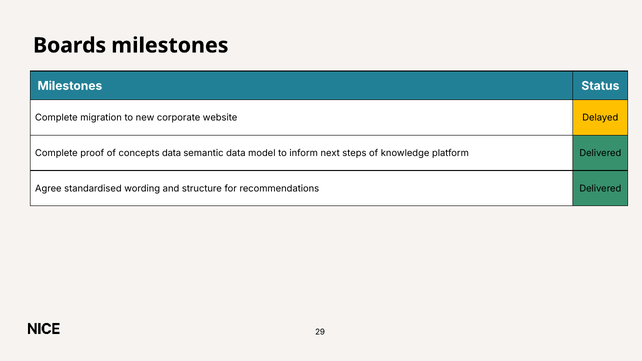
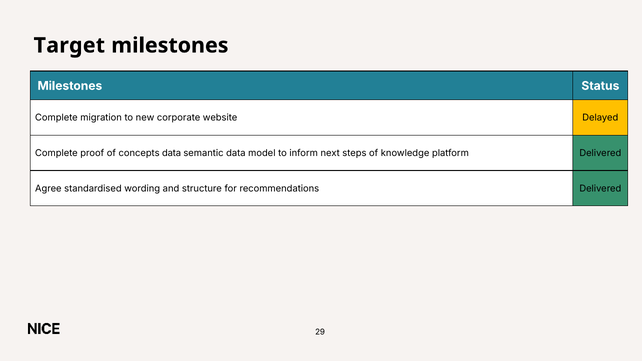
Boards: Boards -> Target
